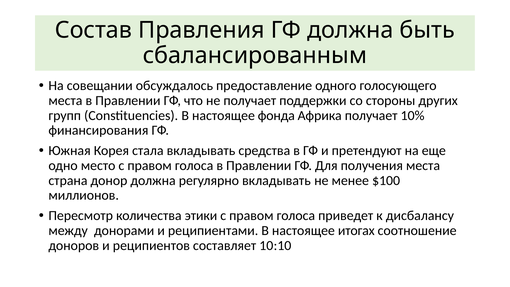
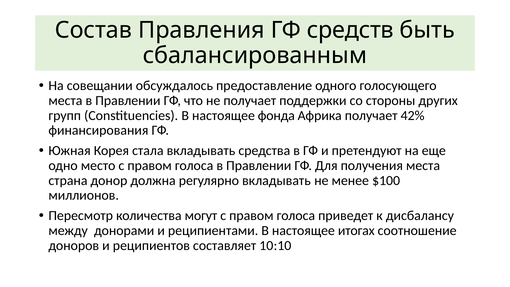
ГФ должна: должна -> средств
10%: 10% -> 42%
этики: этики -> могут
